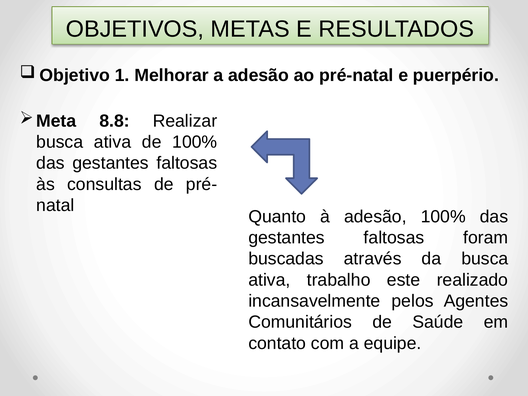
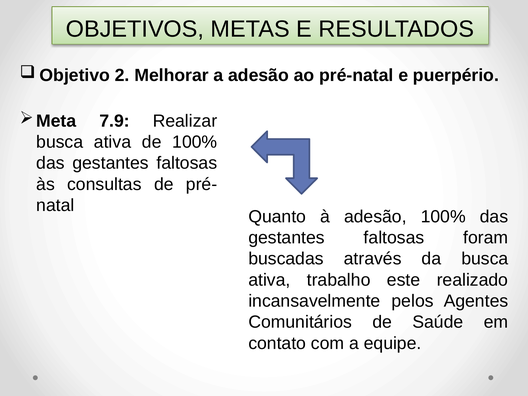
1: 1 -> 2
8.8: 8.8 -> 7.9
